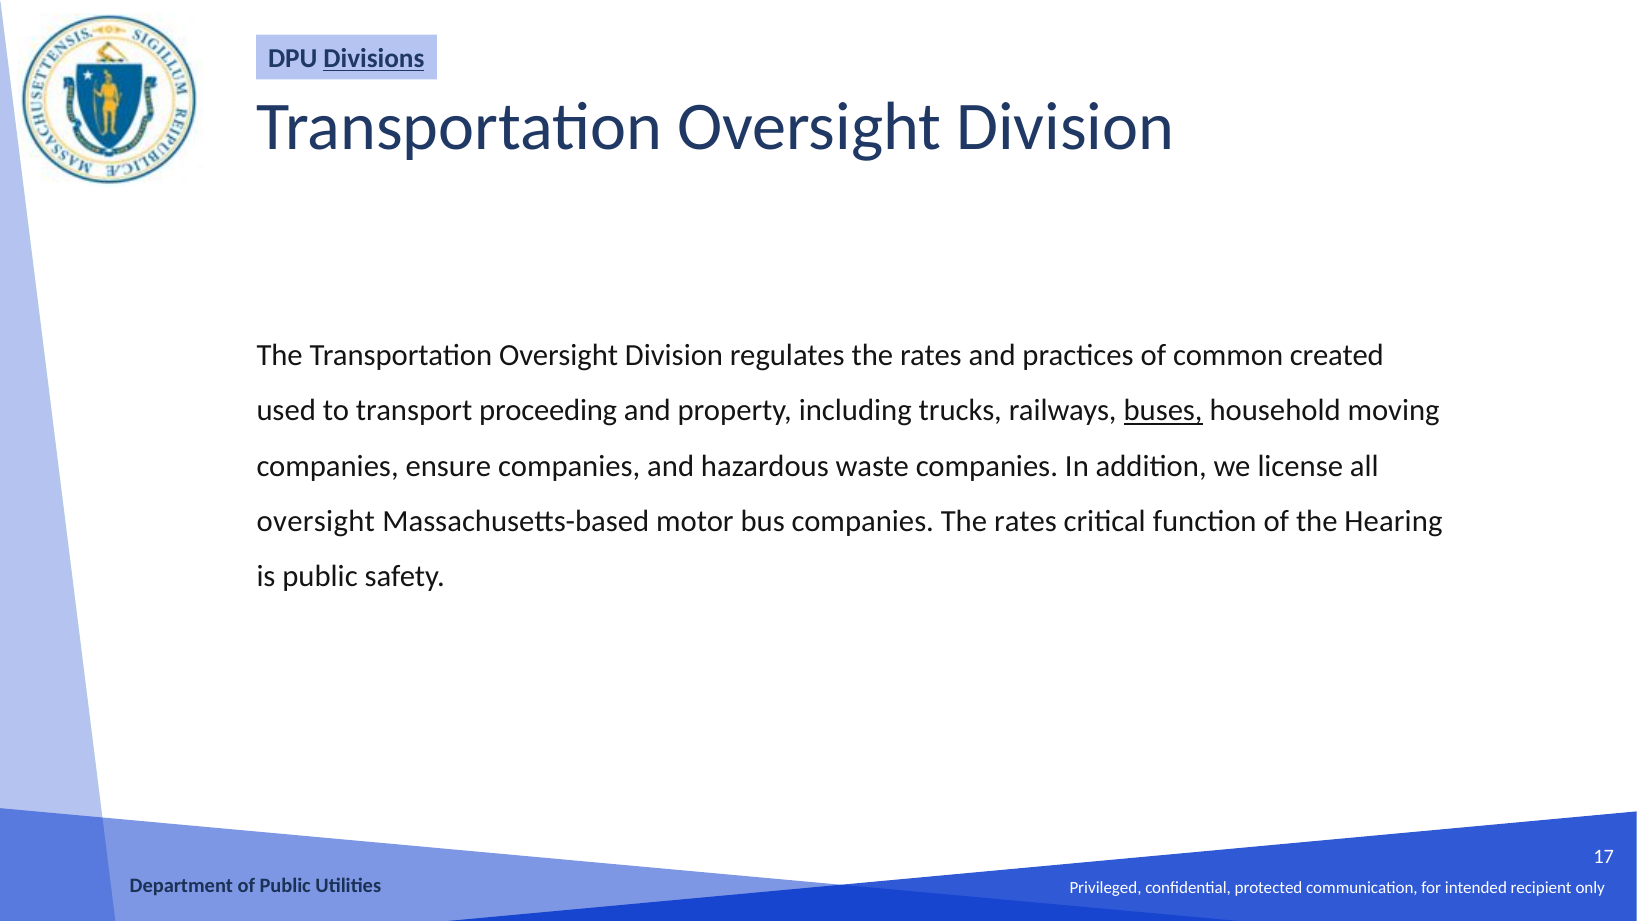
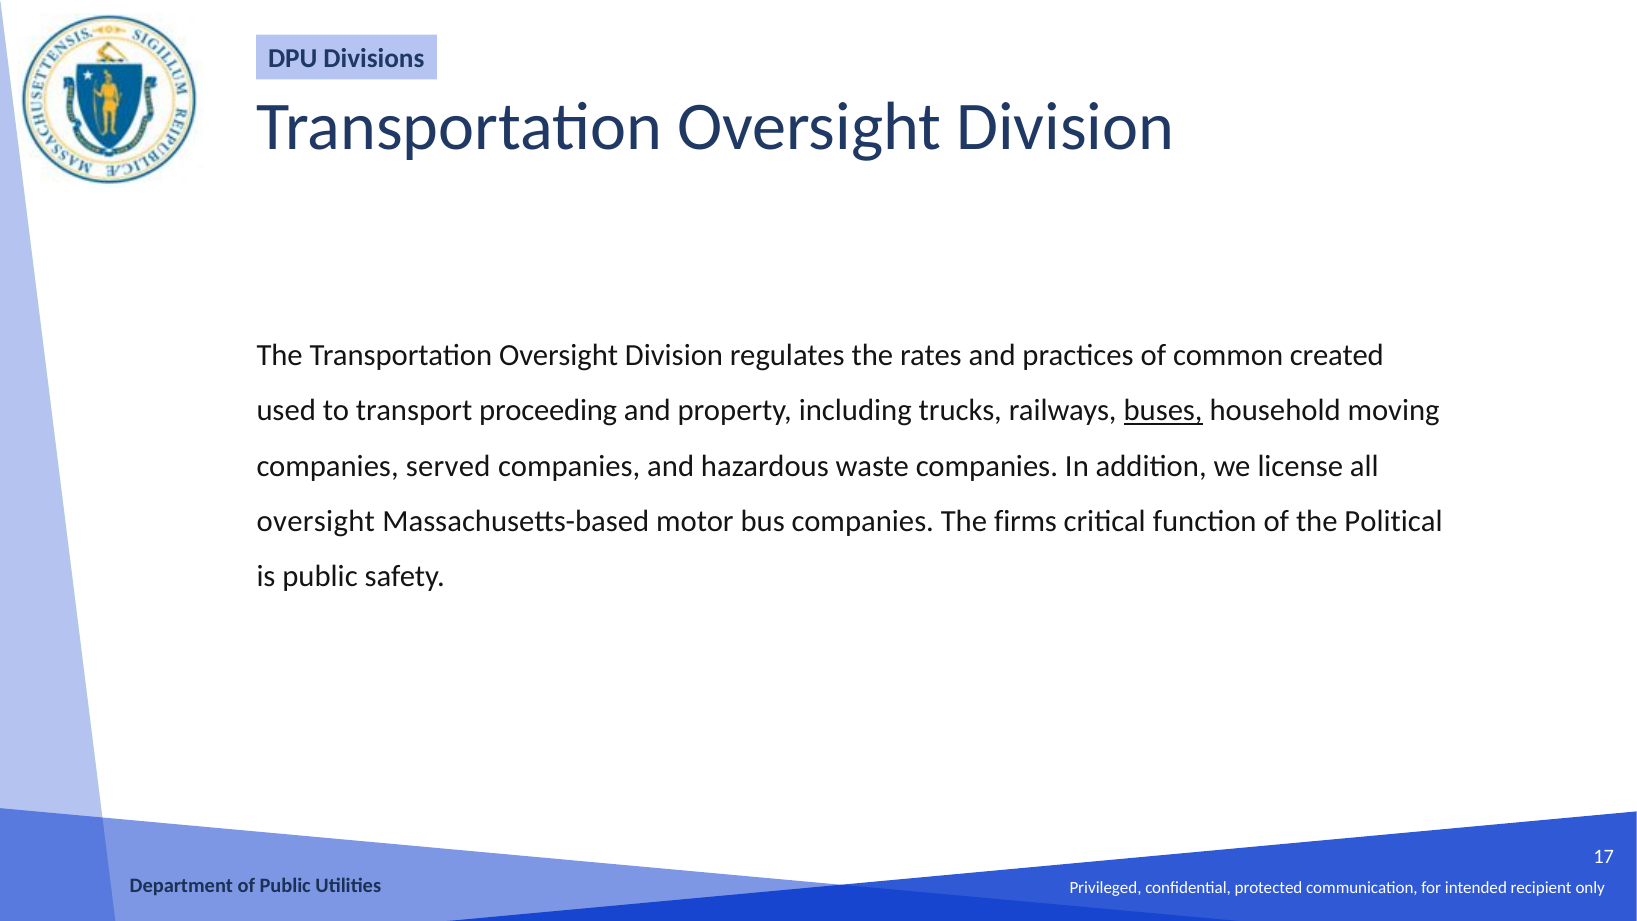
Divisions underline: present -> none
ensure: ensure -> served
companies The rates: rates -> firms
Hearing: Hearing -> Political
